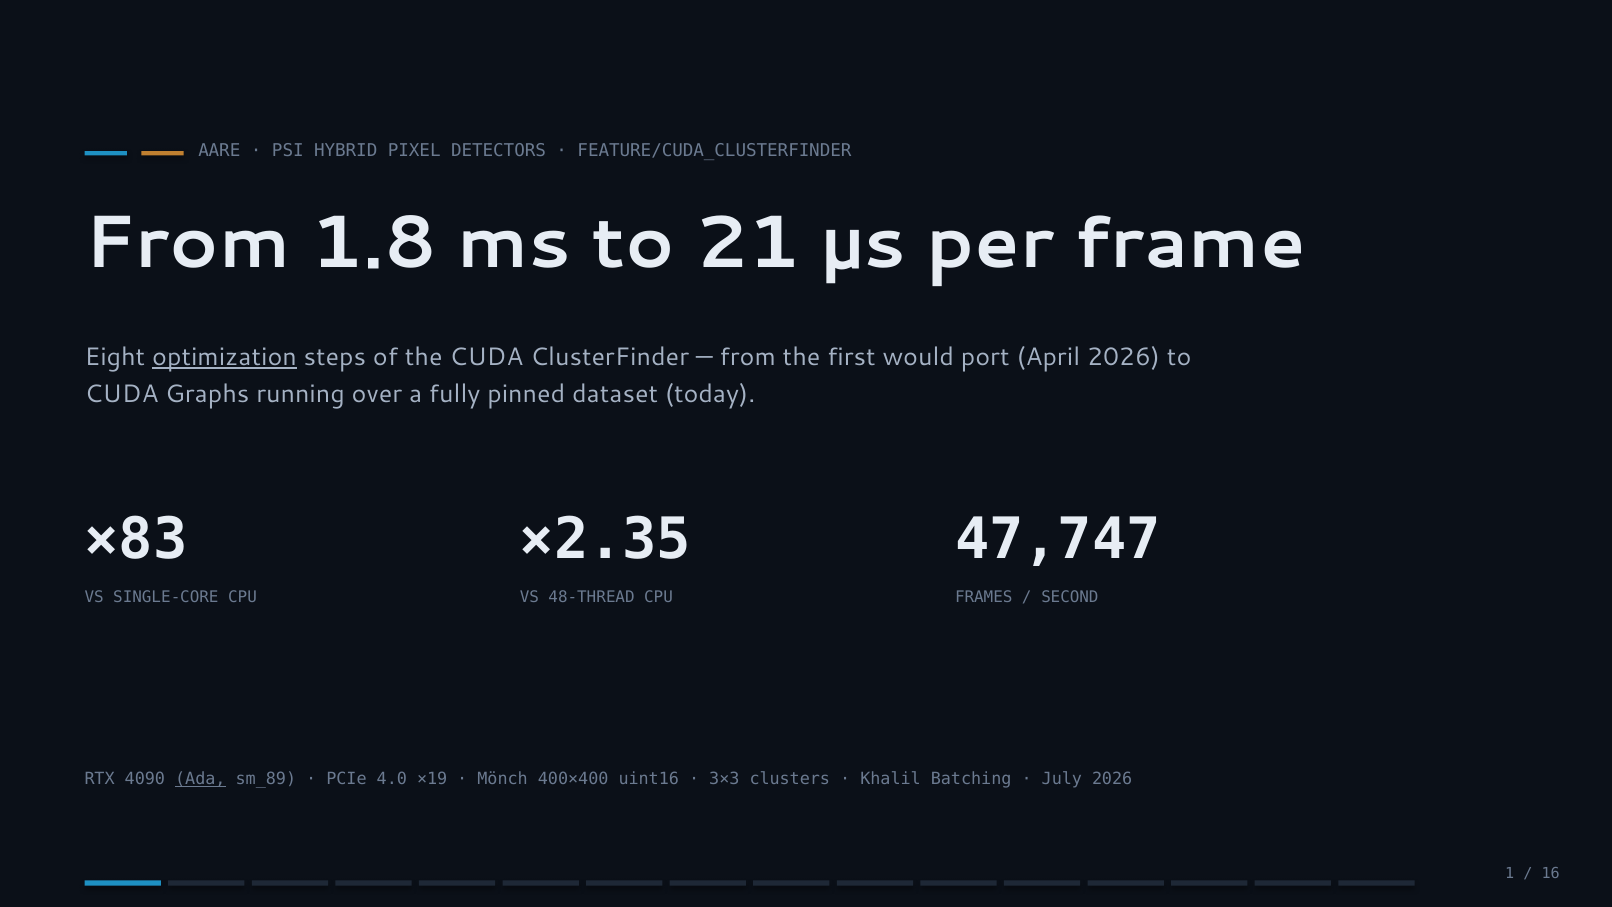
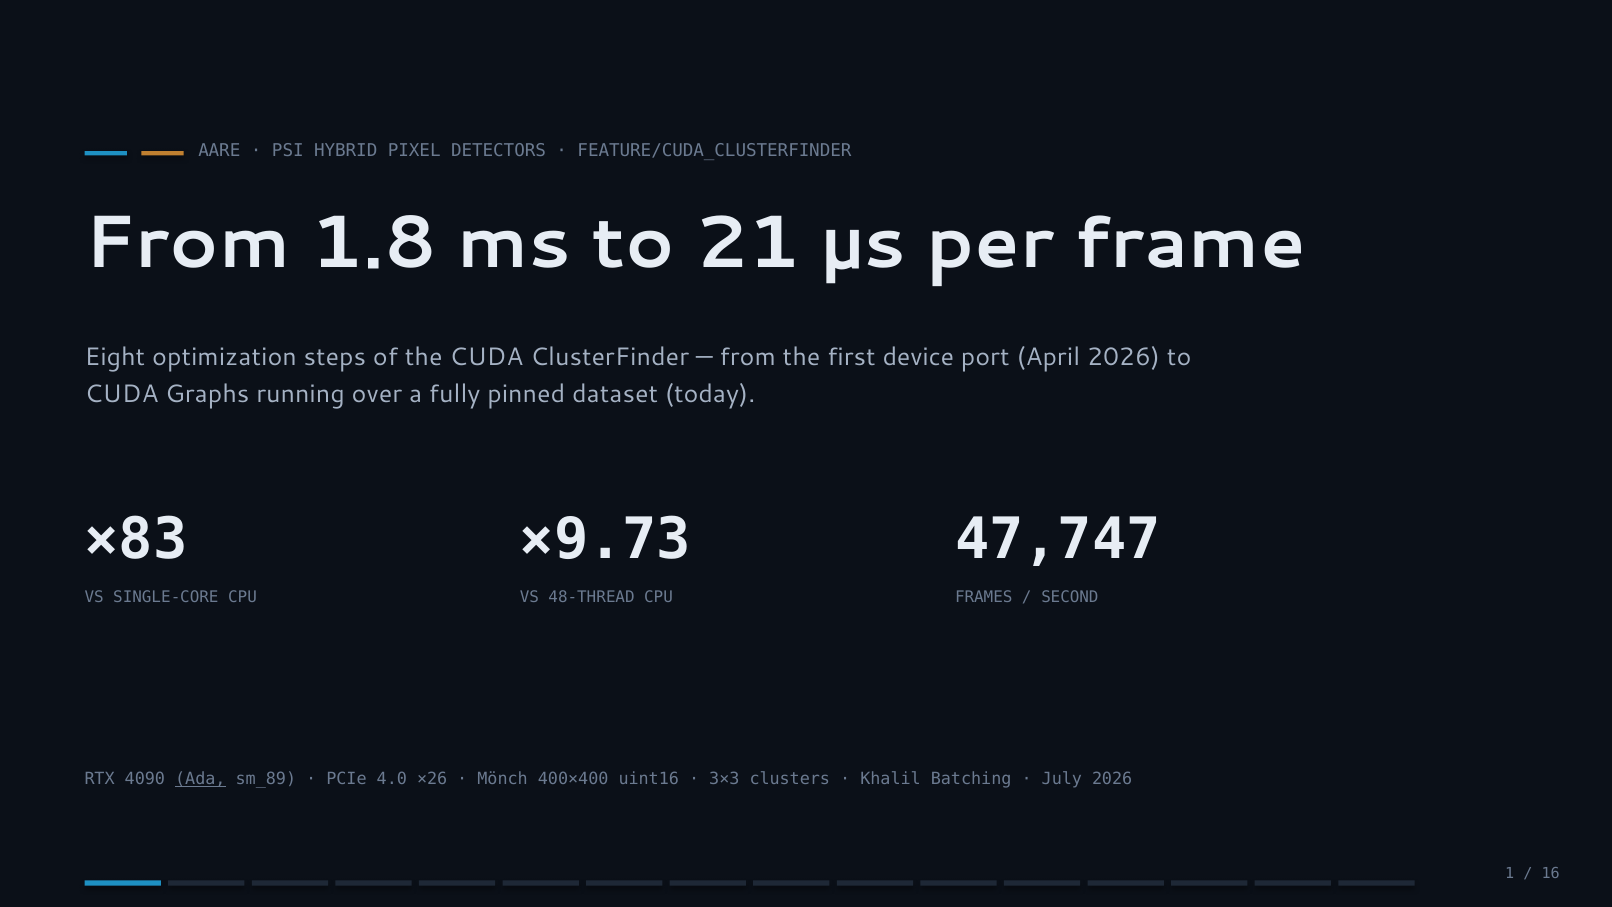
optimization underline: present -> none
would: would -> device
×2.35: ×2.35 -> ×9.73
×19: ×19 -> ×26
